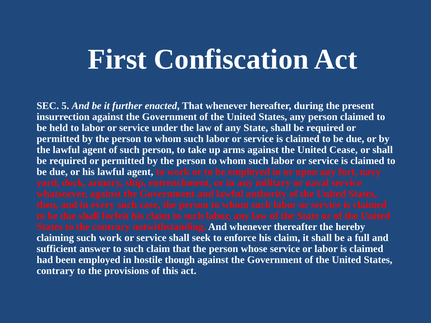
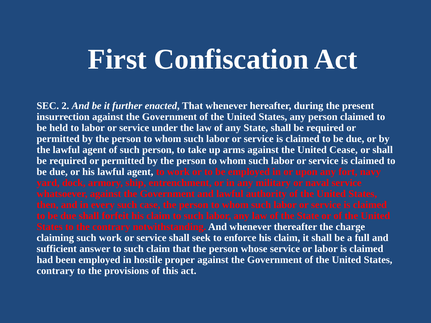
5: 5 -> 2
hereby: hereby -> charge
though: though -> proper
